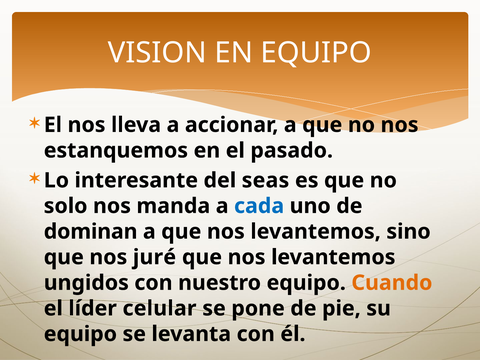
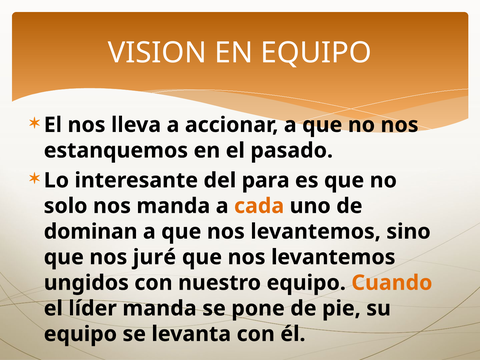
seas: seas -> para
cada colour: blue -> orange
líder celular: celular -> manda
